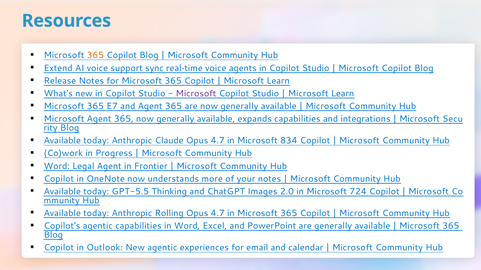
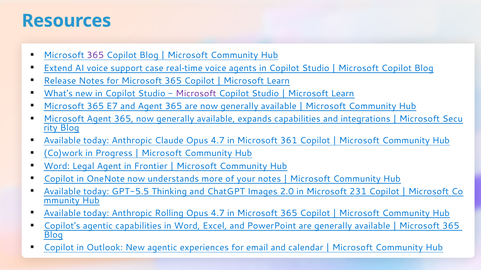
365 at (95, 55) colour: orange -> purple
sync: sync -> case
834: 834 -> 361
724: 724 -> 231
